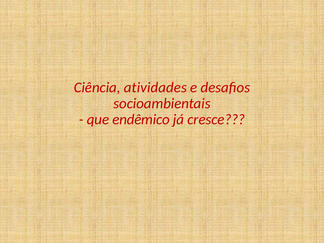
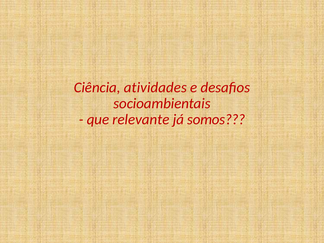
endêmico: endêmico -> relevante
cresce: cresce -> somos
